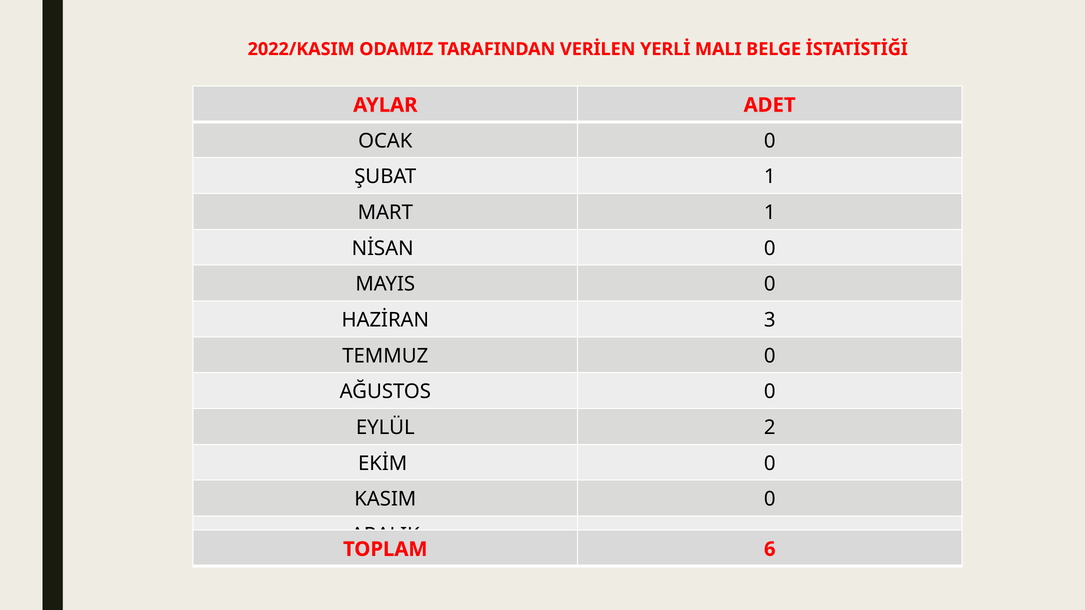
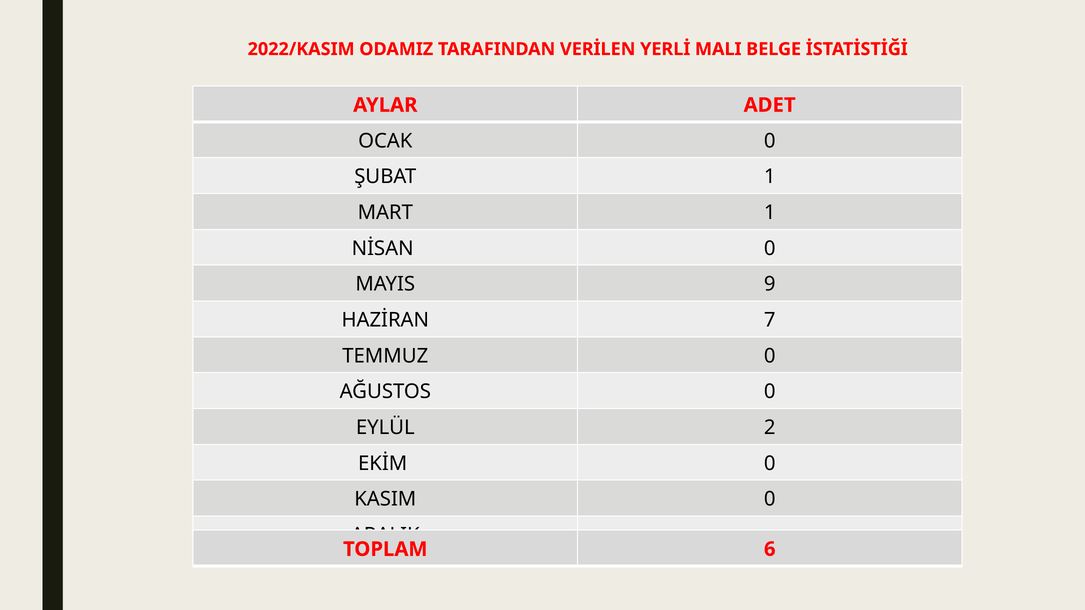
MAYIS 0: 0 -> 9
3: 3 -> 7
